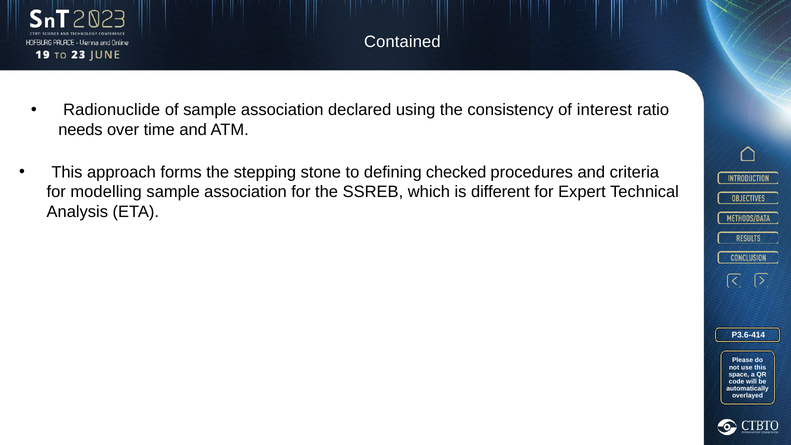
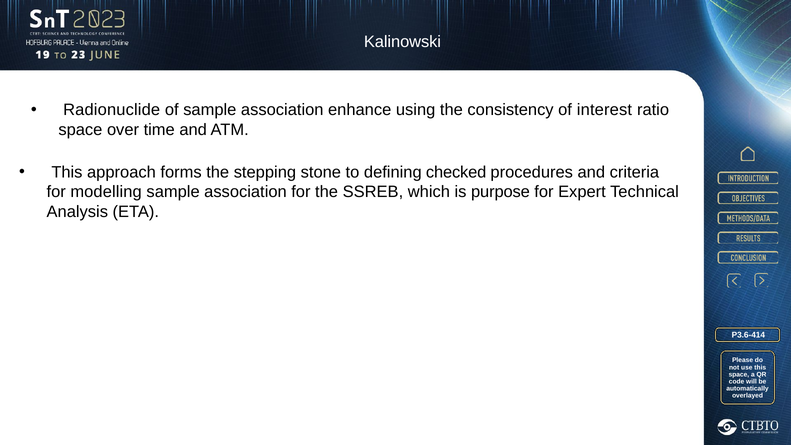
Contained: Contained -> Kalinowski
declared: declared -> enhance
needs at (80, 130): needs -> space
different: different -> purpose
